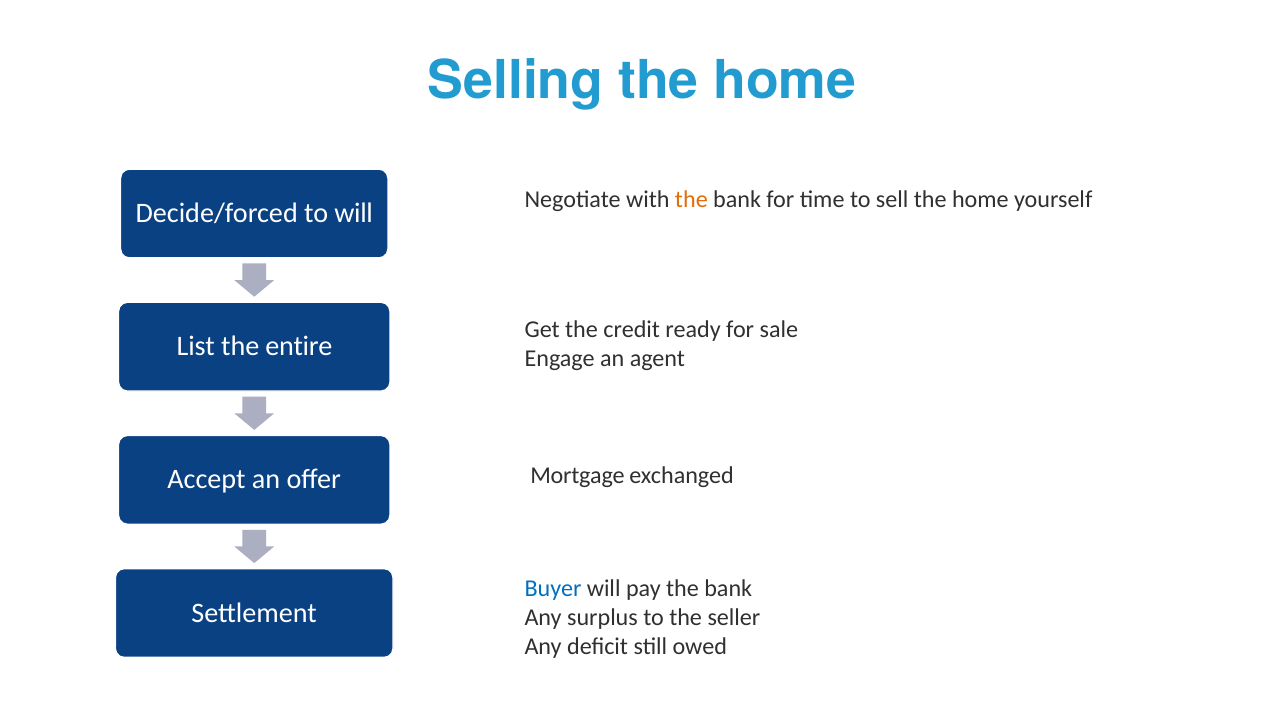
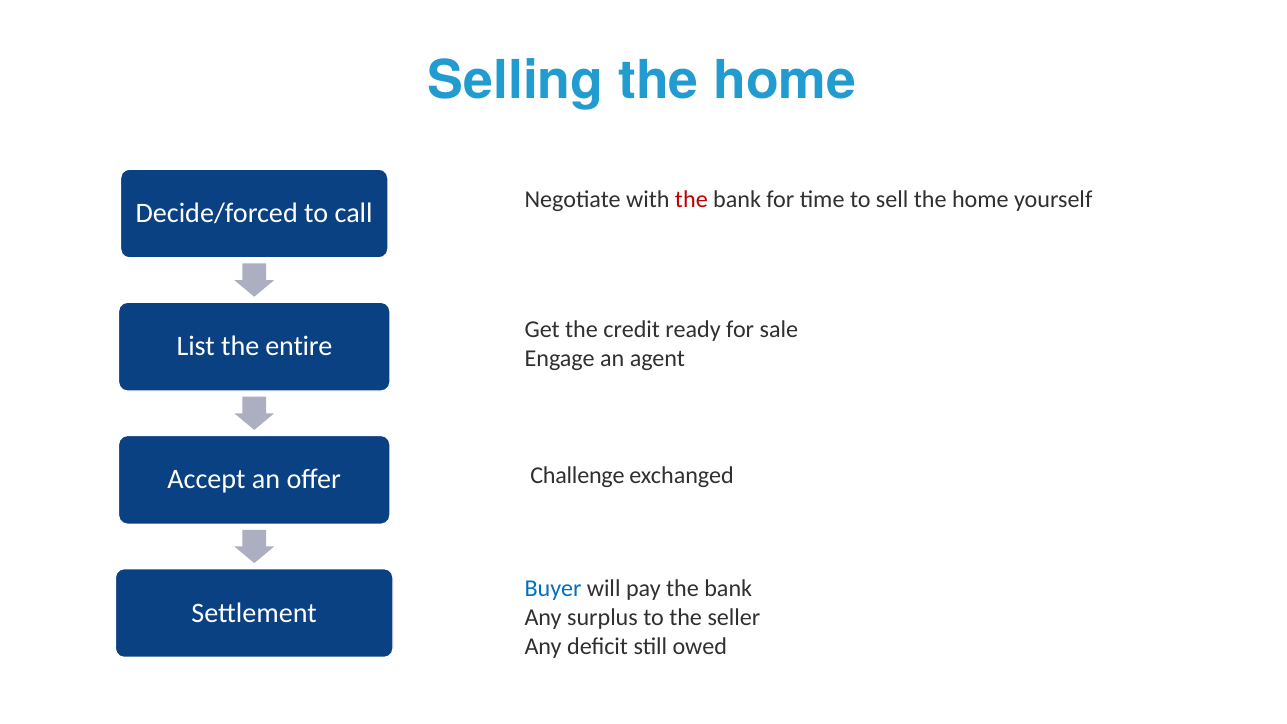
the at (691, 199) colour: orange -> red
to will: will -> call
Mortgage: Mortgage -> Challenge
